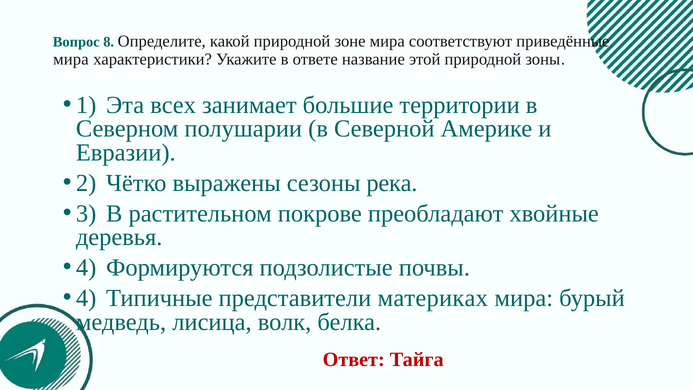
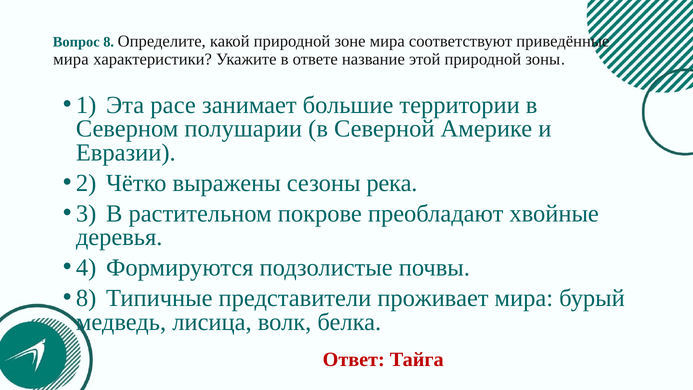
всех: всех -> расе
4 at (86, 298): 4 -> 8
материках: материках -> проживает
